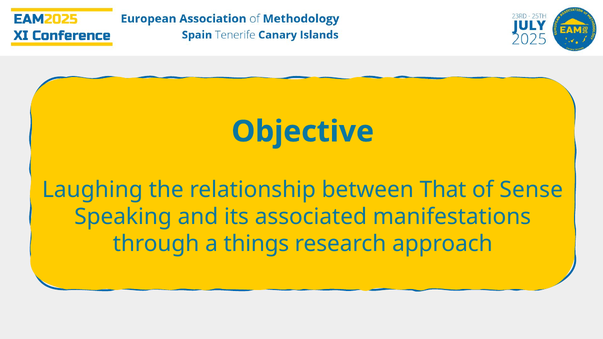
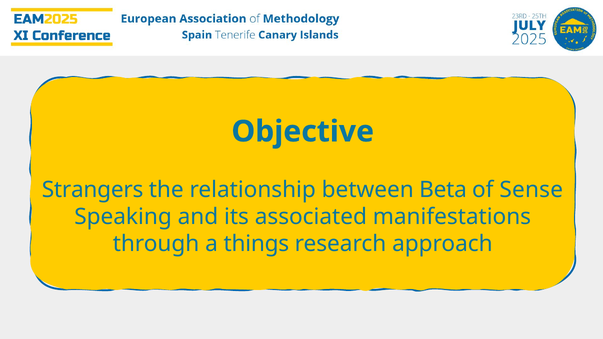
Laughing: Laughing -> Strangers
That: That -> Beta
